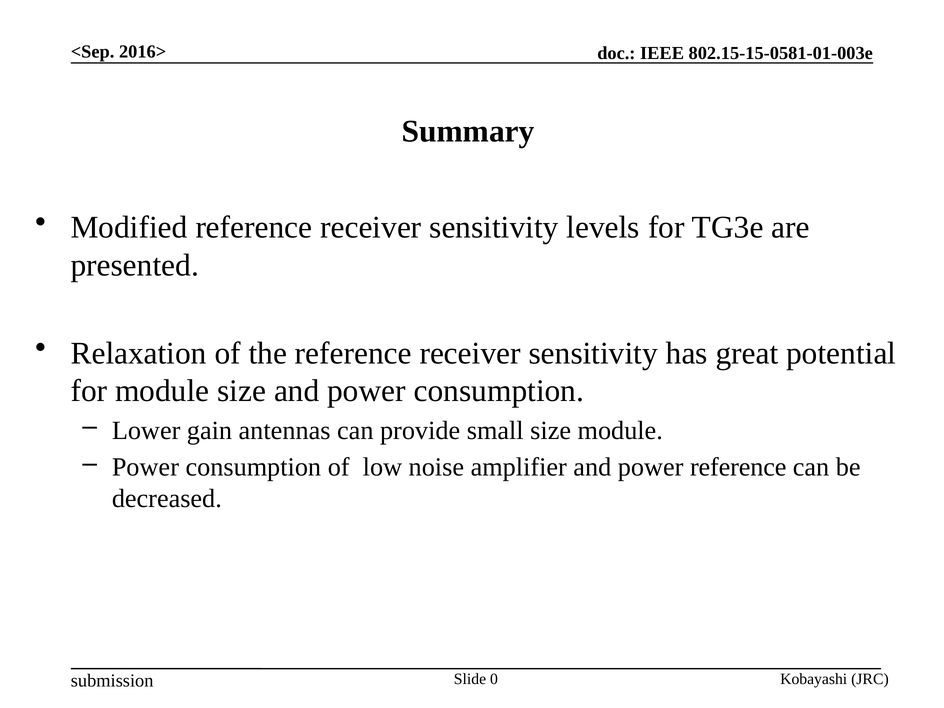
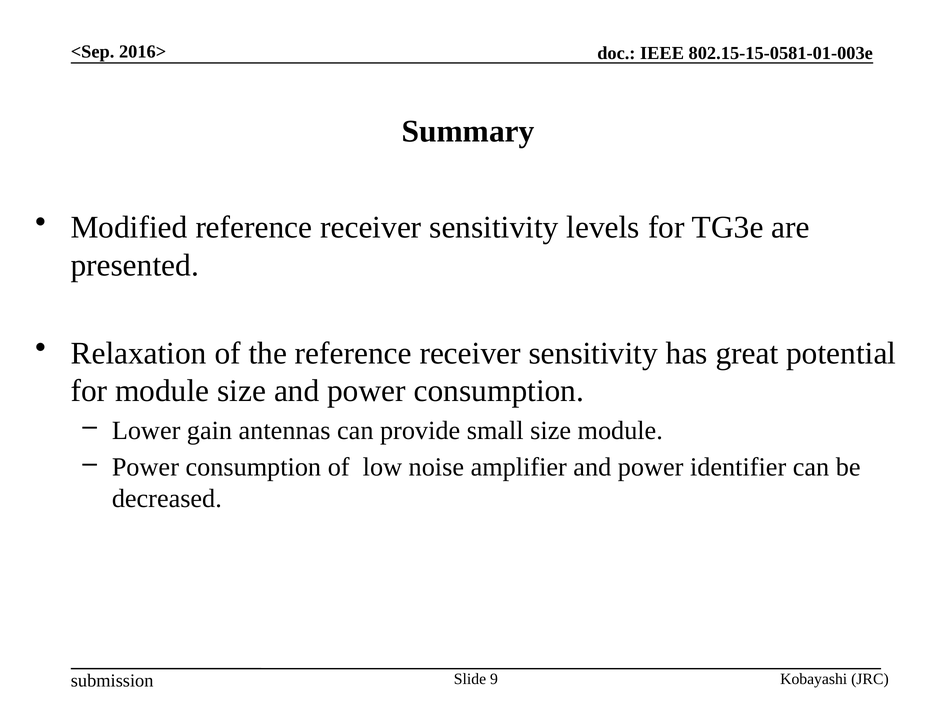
power reference: reference -> identifier
0: 0 -> 9
